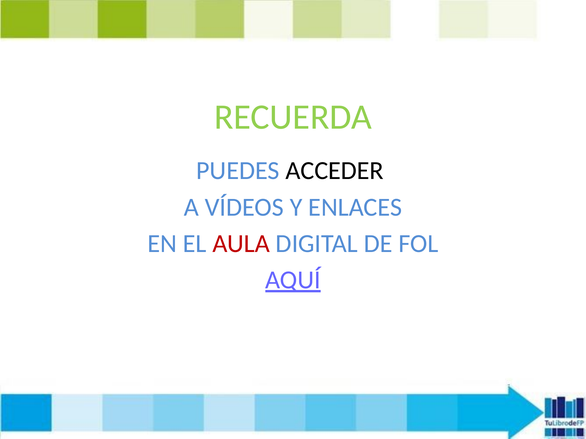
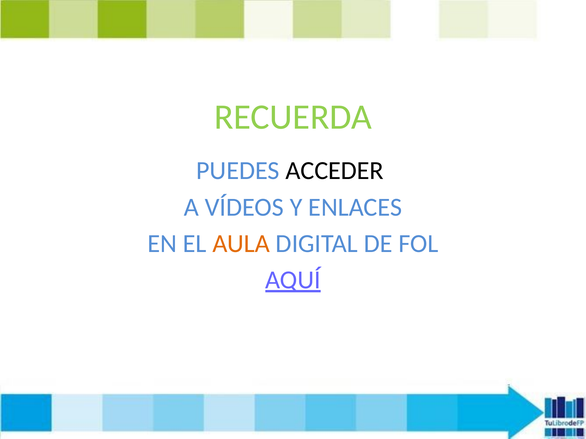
AULA colour: red -> orange
